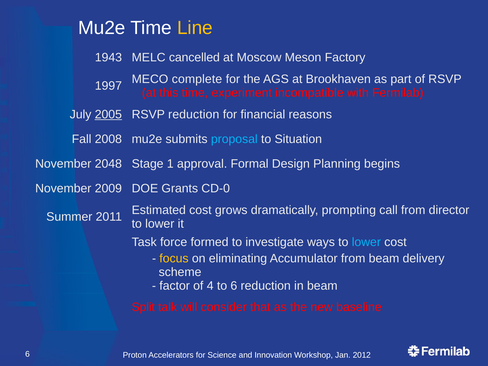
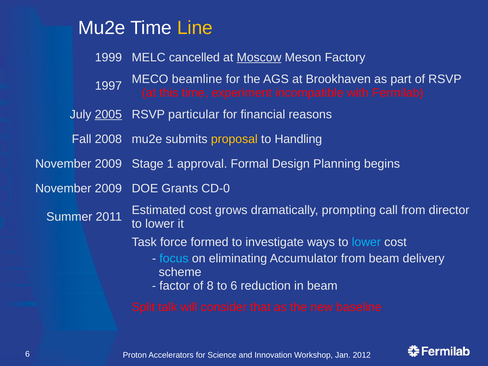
1943: 1943 -> 1999
Moscow underline: none -> present
complete: complete -> beamline
RSVP reduction: reduction -> particular
proposal colour: light blue -> yellow
Situation: Situation -> Handling
2048 at (108, 164): 2048 -> 2009
focus colour: yellow -> light blue
4: 4 -> 8
